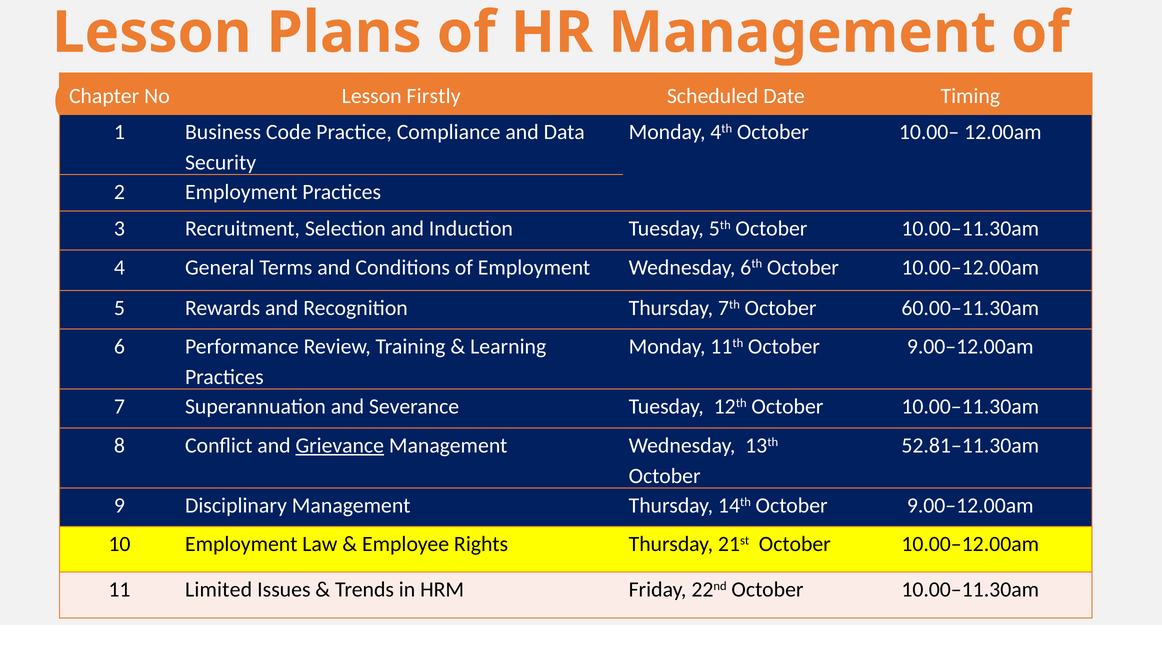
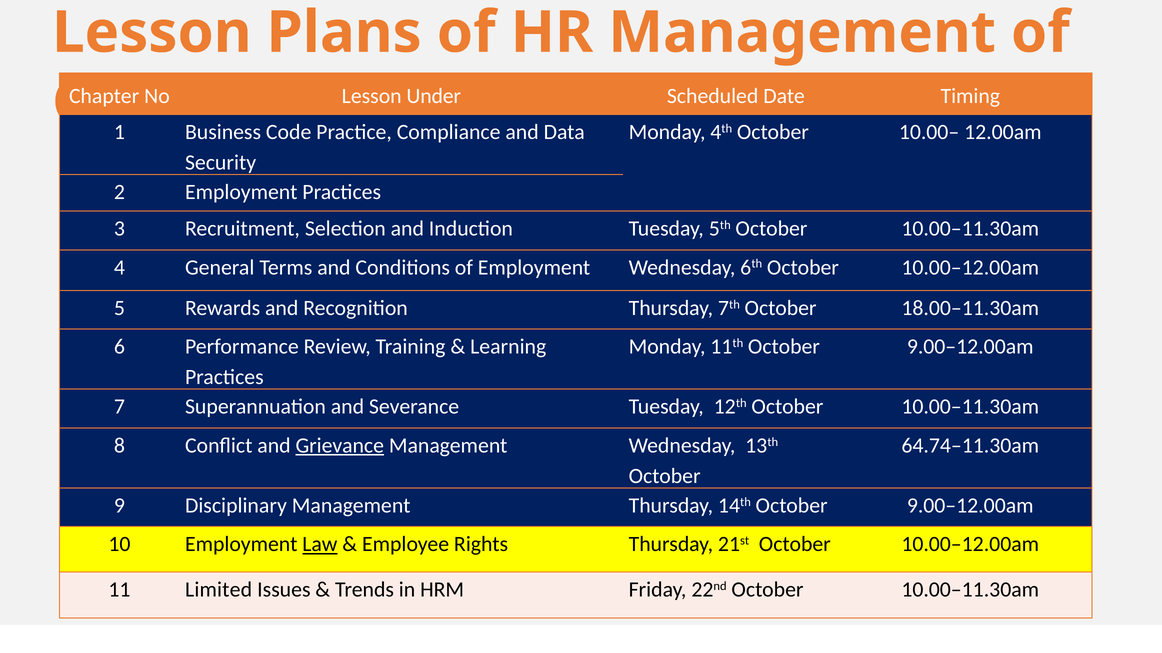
Firstly: Firstly -> Under
60.00–11.30am: 60.00–11.30am -> 18.00–11.30am
52.81–11.30am: 52.81–11.30am -> 64.74–11.30am
Law underline: none -> present
